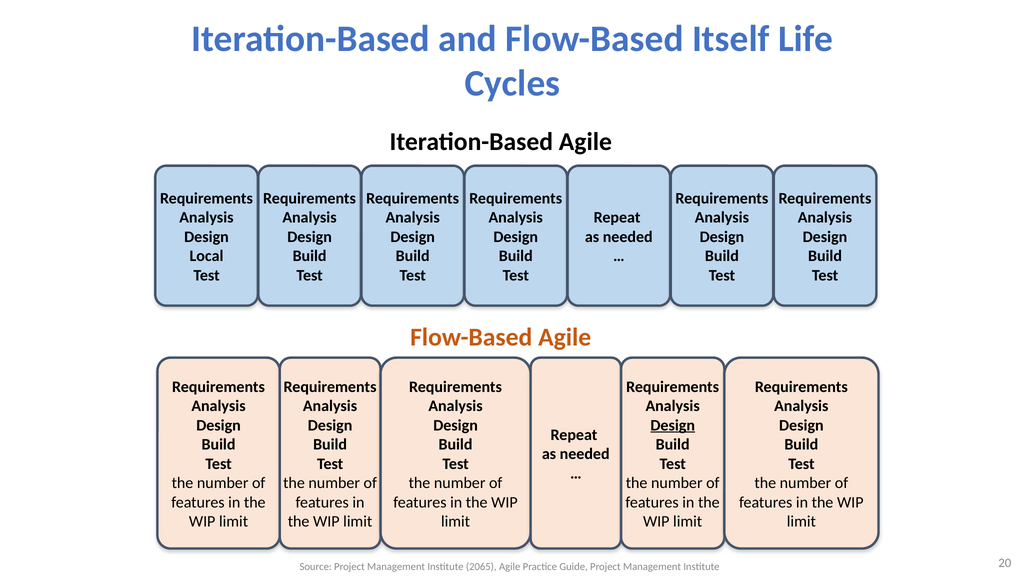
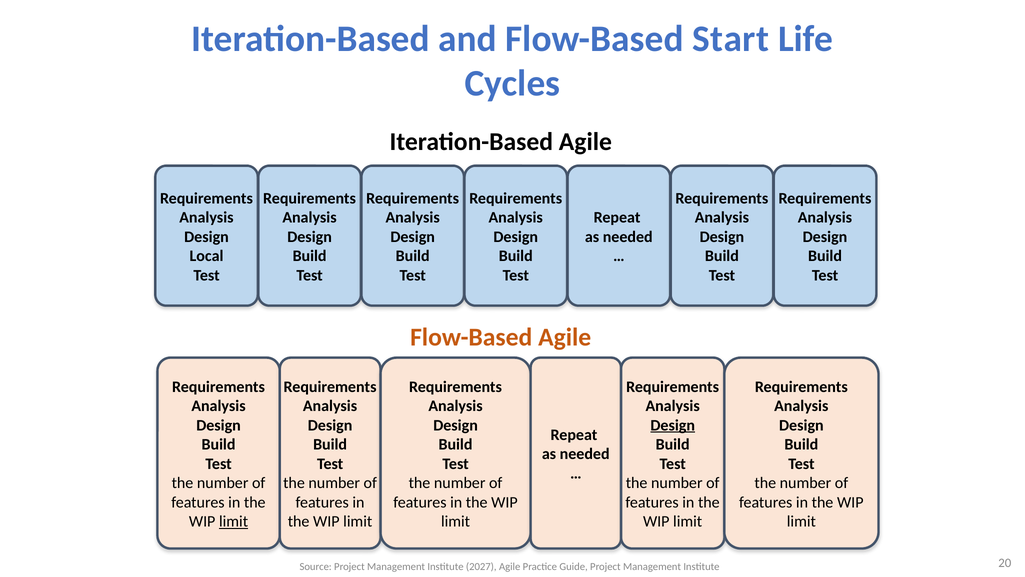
Itself: Itself -> Start
limit at (234, 521) underline: none -> present
2065: 2065 -> 2027
